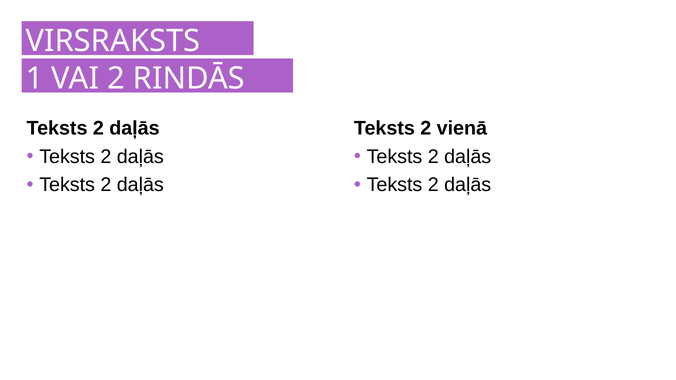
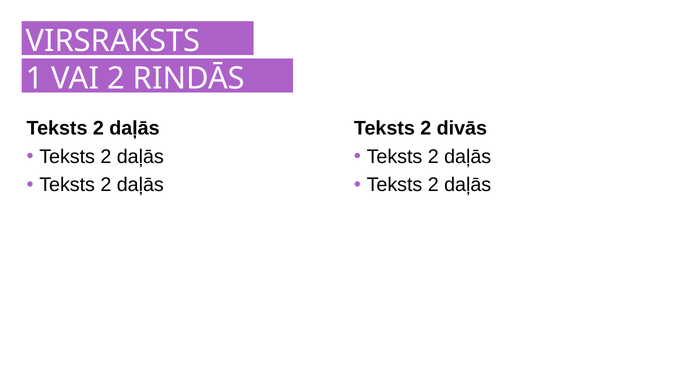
vienā: vienā -> divās
